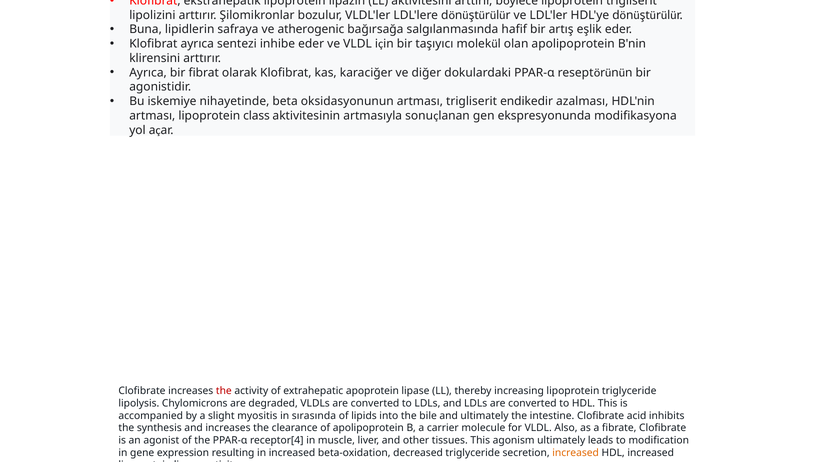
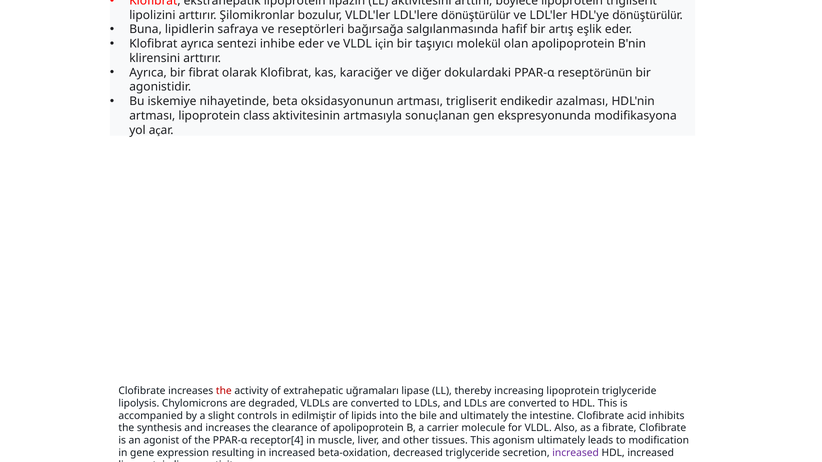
atherogenic: atherogenic -> reseptörleri
apoprotein: apoprotein -> uğramaları
myositis: myositis -> controls
sırasında: sırasında -> edilmiştir
increased at (576, 453) colour: orange -> purple
